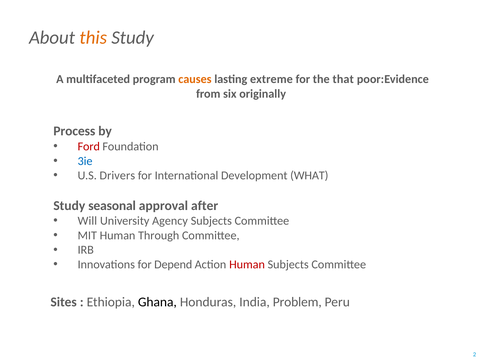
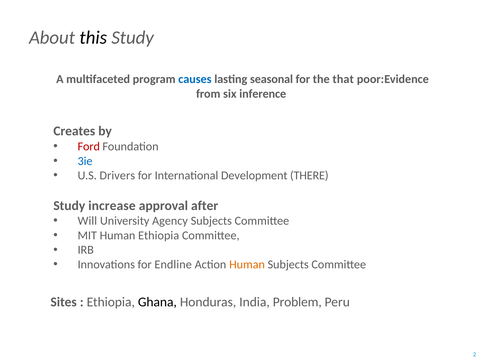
this colour: orange -> black
causes colour: orange -> blue
extreme: extreme -> seasonal
originally: originally -> inference
Process: Process -> Creates
WHAT: WHAT -> THERE
seasonal: seasonal -> increase
Human Through: Through -> Ethiopia
Depend: Depend -> Endline
Human at (247, 264) colour: red -> orange
